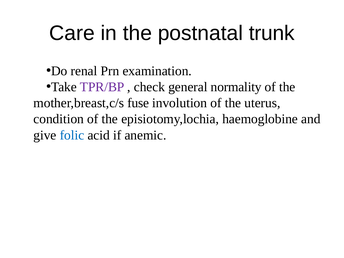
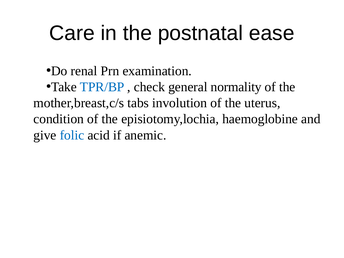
trunk: trunk -> ease
TPR/BP colour: purple -> blue
fuse: fuse -> tabs
